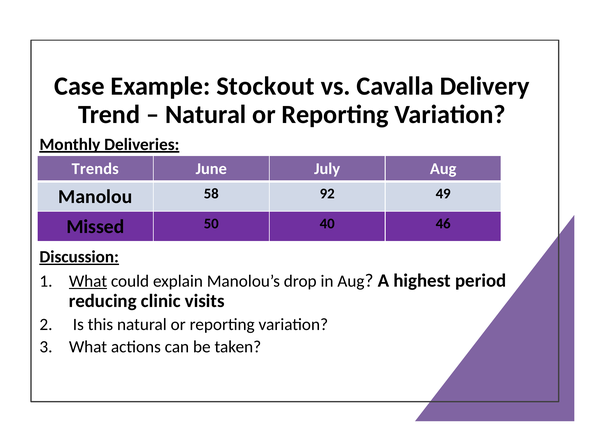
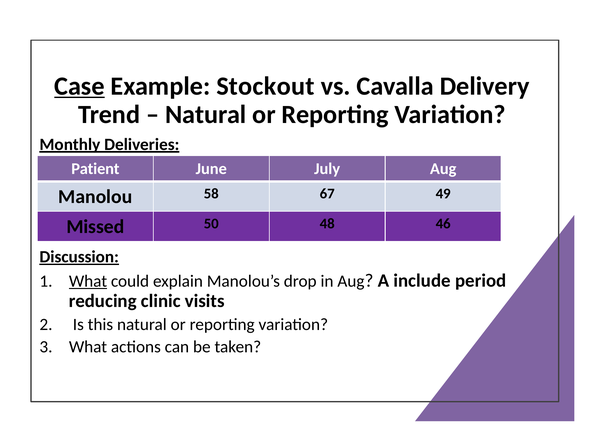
Case underline: none -> present
Trends: Trends -> Patient
92: 92 -> 67
40: 40 -> 48
highest: highest -> include
